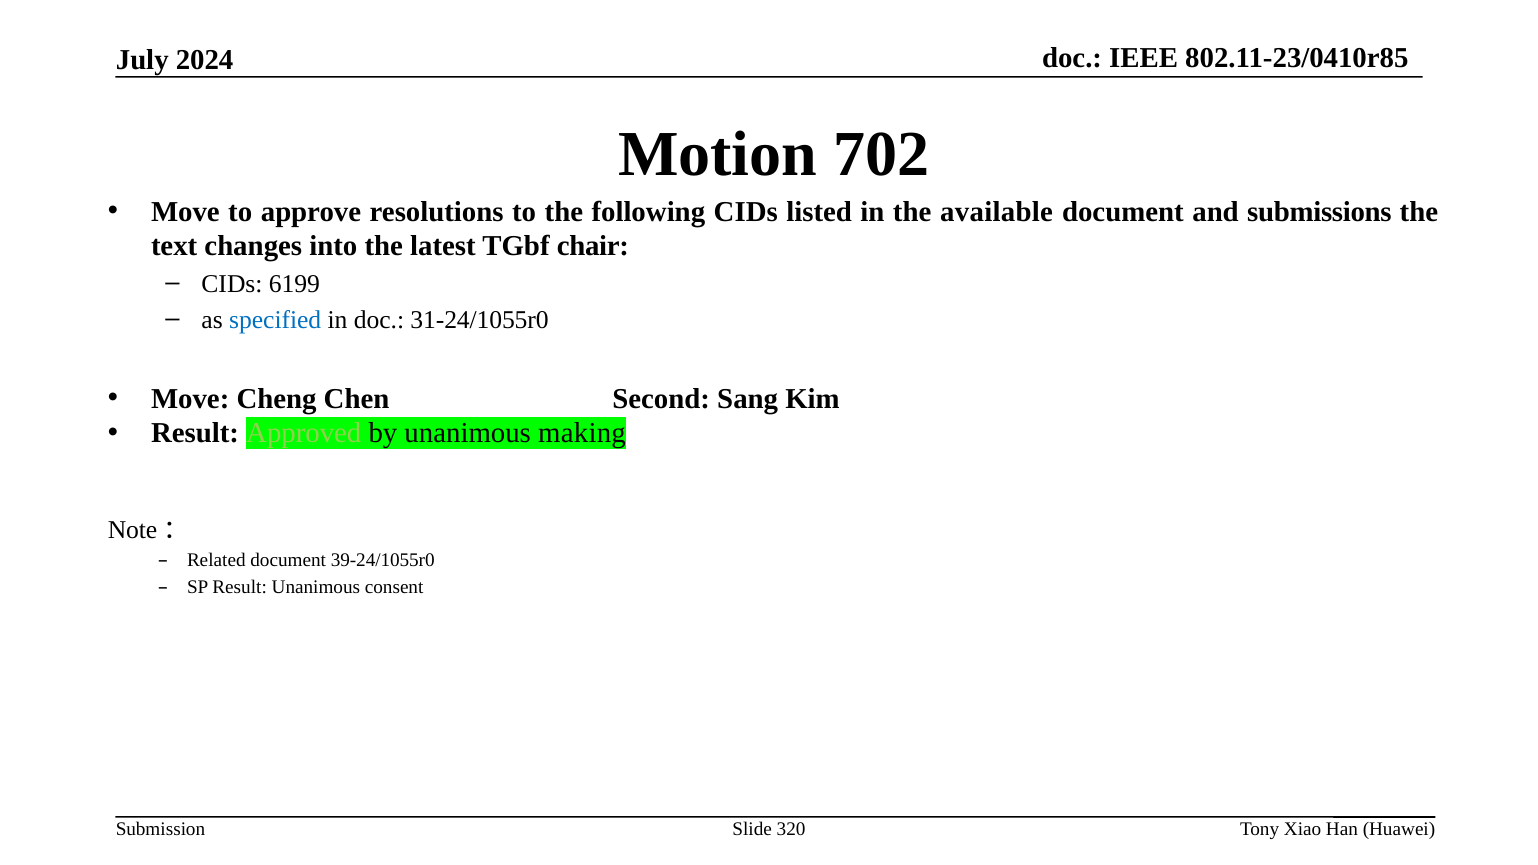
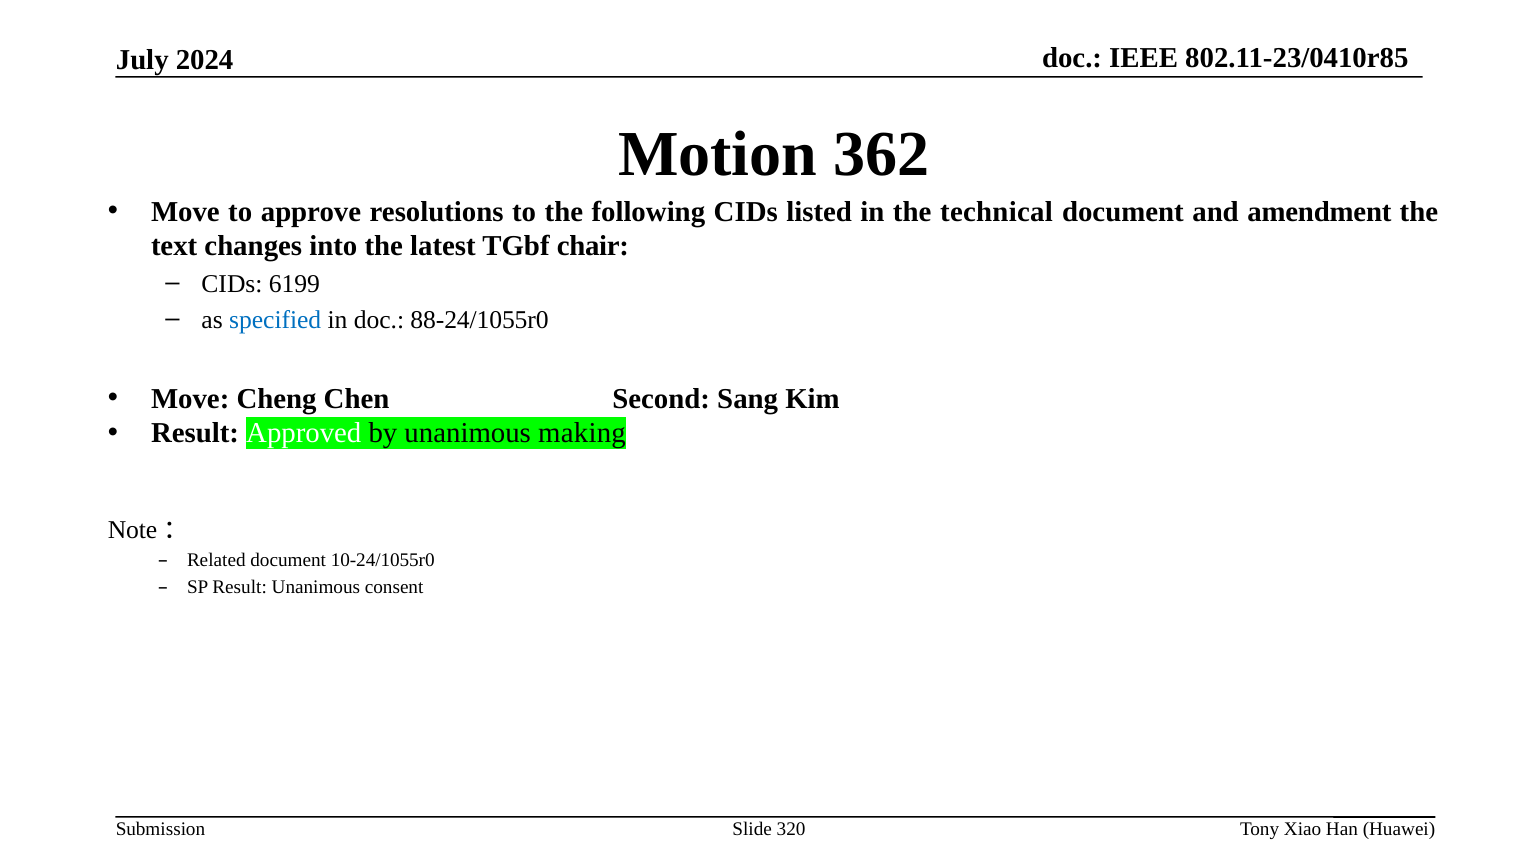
702: 702 -> 362
available: available -> technical
submissions: submissions -> amendment
31-24/1055r0: 31-24/1055r0 -> 88-24/1055r0
Approved colour: light green -> white
39-24/1055r0: 39-24/1055r0 -> 10-24/1055r0
